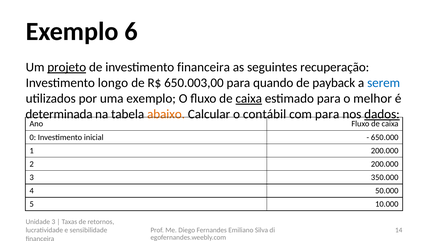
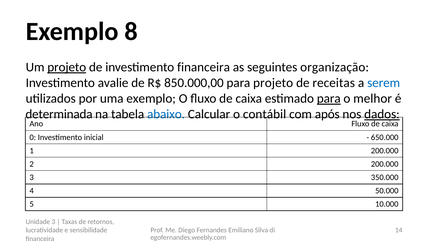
6: 6 -> 8
recuperação: recuperação -> organização
longo: longo -> avalie
650.003,00: 650.003,00 -> 850.000,00
para quando: quando -> projeto
payback: payback -> receitas
caixa at (249, 98) underline: present -> none
para at (329, 98) underline: none -> present
abaixo colour: orange -> blue
com para: para -> após
